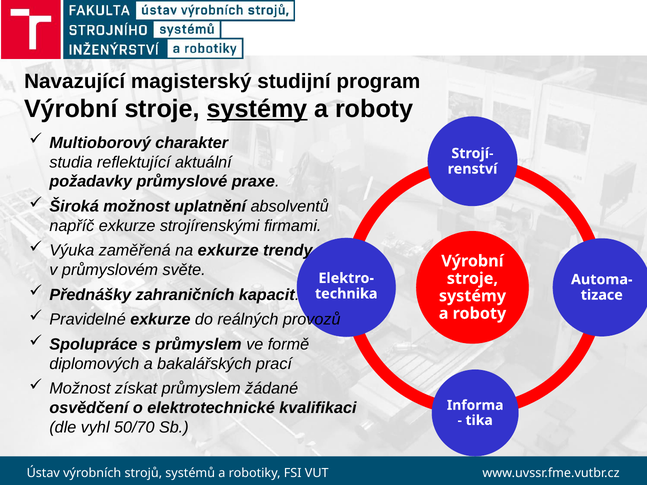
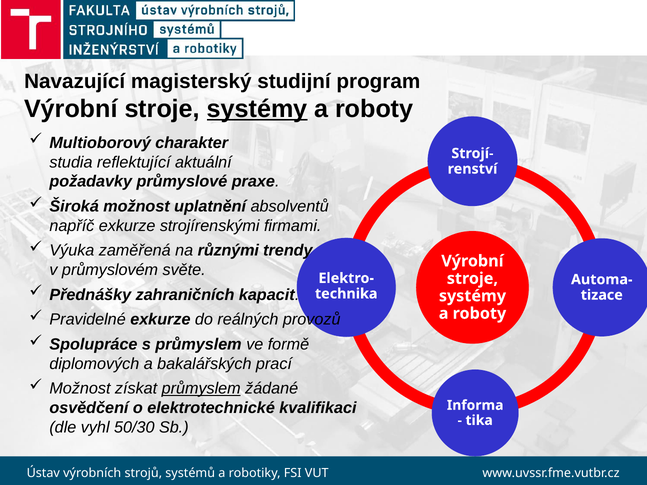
na exkurze: exkurze -> různými
průmyslem at (201, 389) underline: none -> present
50/70: 50/70 -> 50/30
